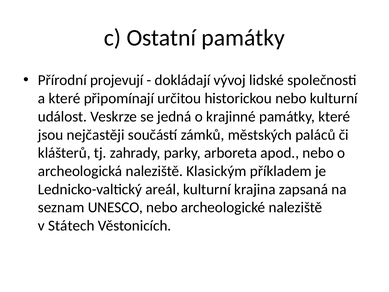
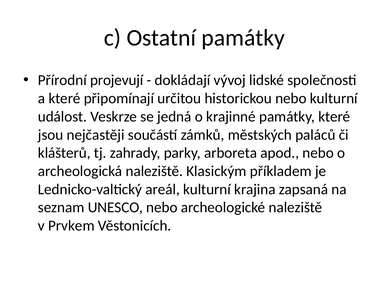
Státech: Státech -> Prvkem
